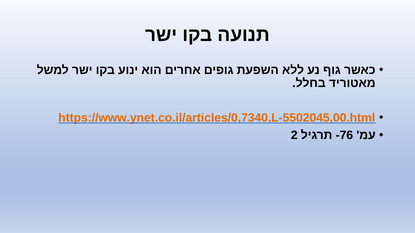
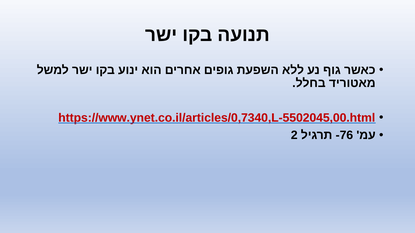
https://www.ynet.co.il/articles/0,7340,L-5502045,00.html colour: orange -> red
